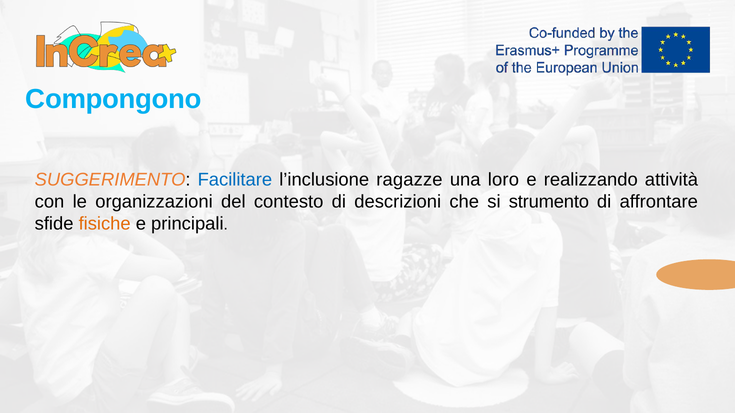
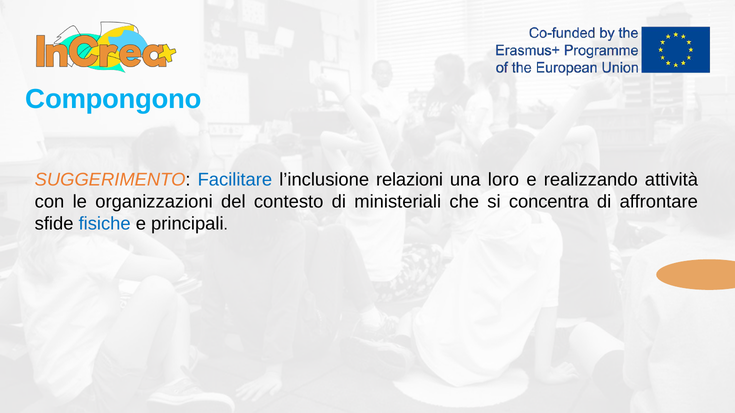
ragazze: ragazze -> relazioni
descrizioni: descrizioni -> ministeriali
strumento: strumento -> concentra
fisiche colour: orange -> blue
